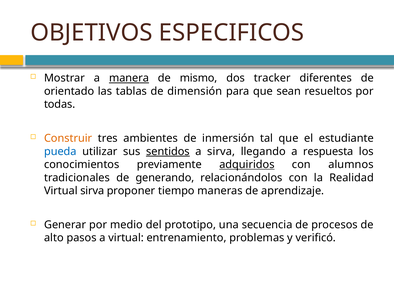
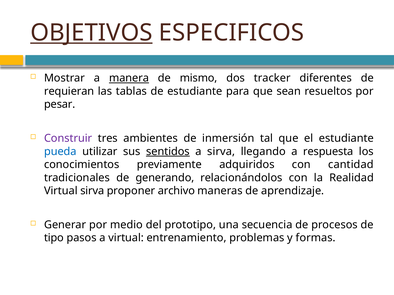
OBJETIVOS underline: none -> present
orientado: orientado -> requieran
de dimensión: dimensión -> estudiante
todas: todas -> pesar
Construir colour: orange -> purple
adquiridos underline: present -> none
alumnos: alumnos -> cantidad
tiempo: tiempo -> archivo
alto: alto -> tipo
verificó: verificó -> formas
